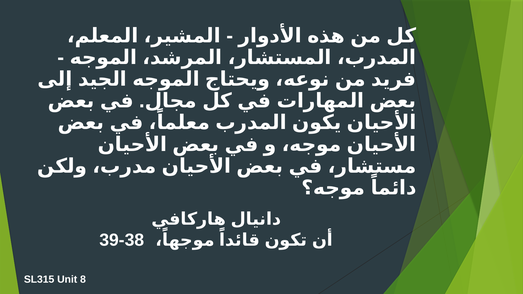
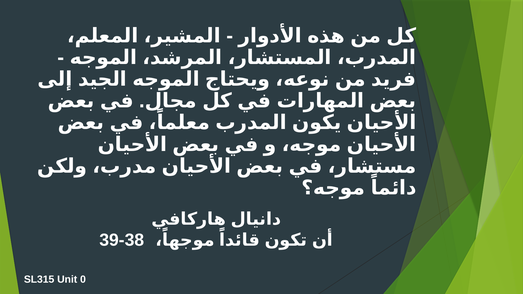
8: 8 -> 0
